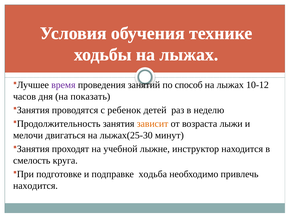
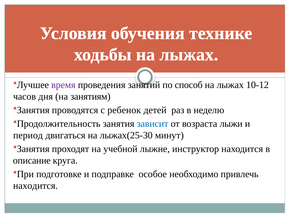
показать: показать -> занятиям
зависит colour: orange -> blue
мелочи: мелочи -> период
смелость: смелость -> описание
ходьба: ходьба -> особое
